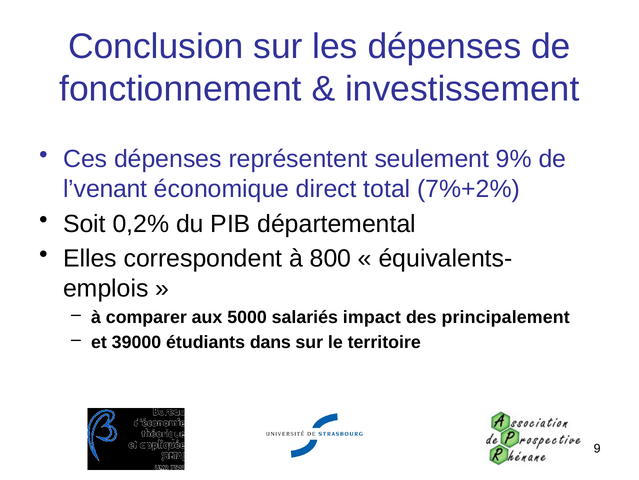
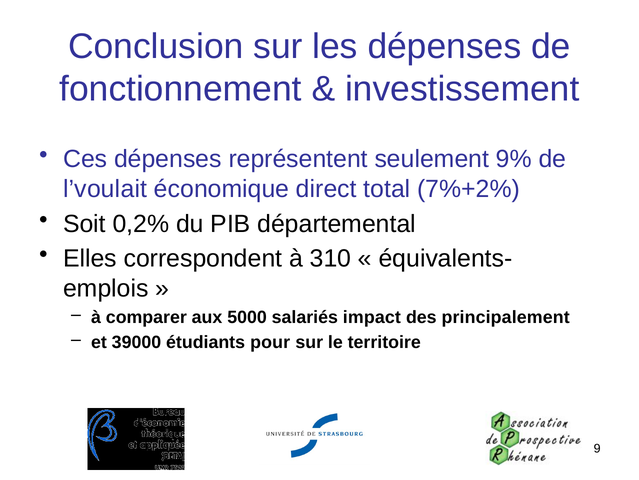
l’venant: l’venant -> l’voulait
800: 800 -> 310
dans: dans -> pour
